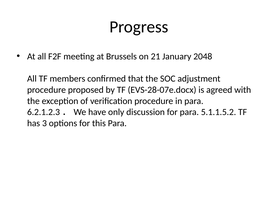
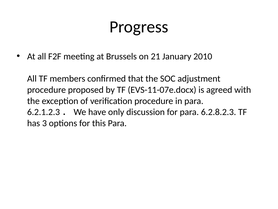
2048: 2048 -> 2010
EVS-28-07e.docx: EVS-28-07e.docx -> EVS-11-07e.docx
5.1.1.5.2: 5.1.1.5.2 -> 6.2.8.2.3
